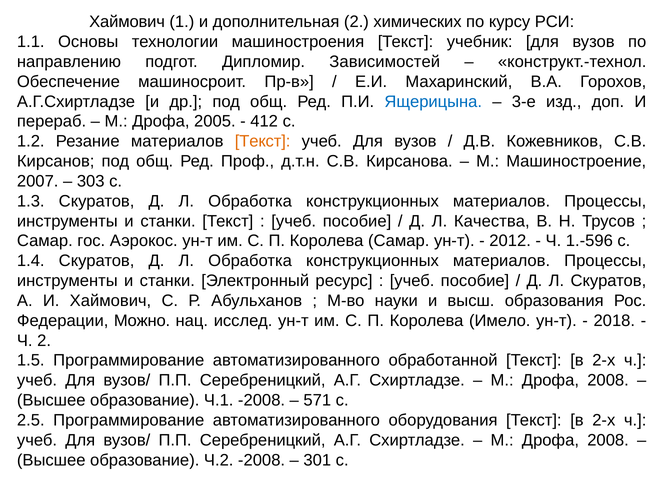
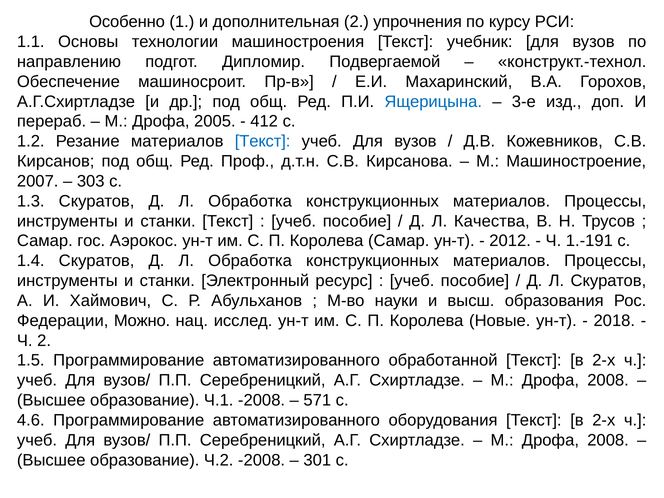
Хаймович at (127, 22): Хаймович -> Особенно
химических: химических -> упрочнения
Зависимостей: Зависимостей -> Подвергаемой
Текст at (263, 141) colour: orange -> blue
1.-596: 1.-596 -> 1.-191
Имело: Имело -> Новые
2.5: 2.5 -> 4.6
